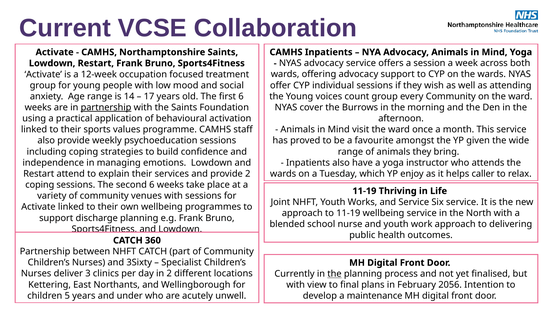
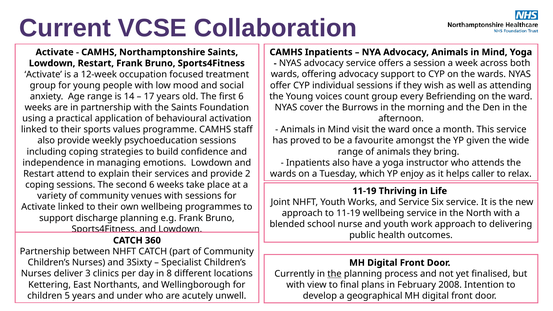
every Community: Community -> Befriending
partnership at (106, 107) underline: present -> none
in 2: 2 -> 8
2056: 2056 -> 2008
maintenance: maintenance -> geographical
